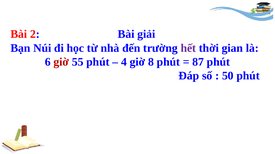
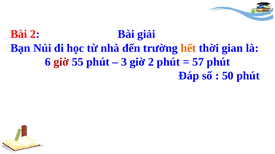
hết colour: purple -> orange
4: 4 -> 3
giờ 8: 8 -> 2
87: 87 -> 57
